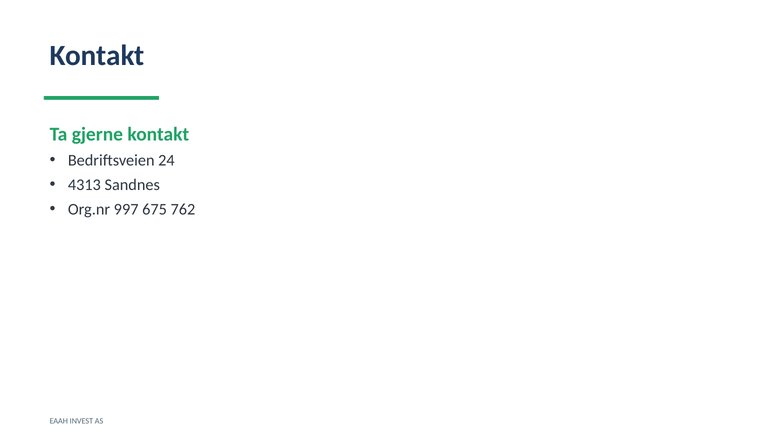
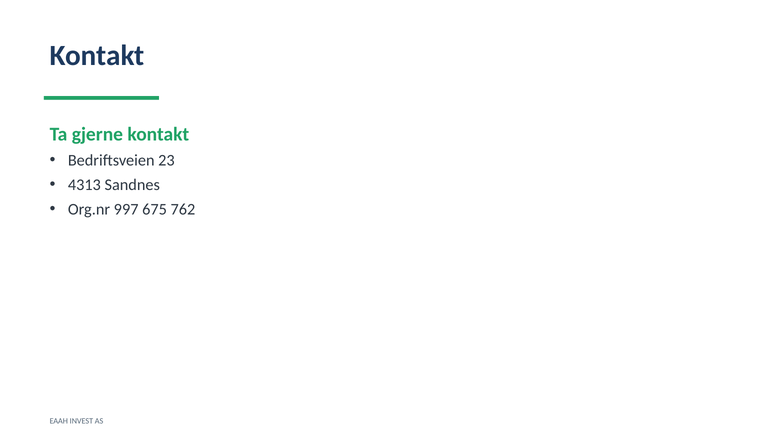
24: 24 -> 23
